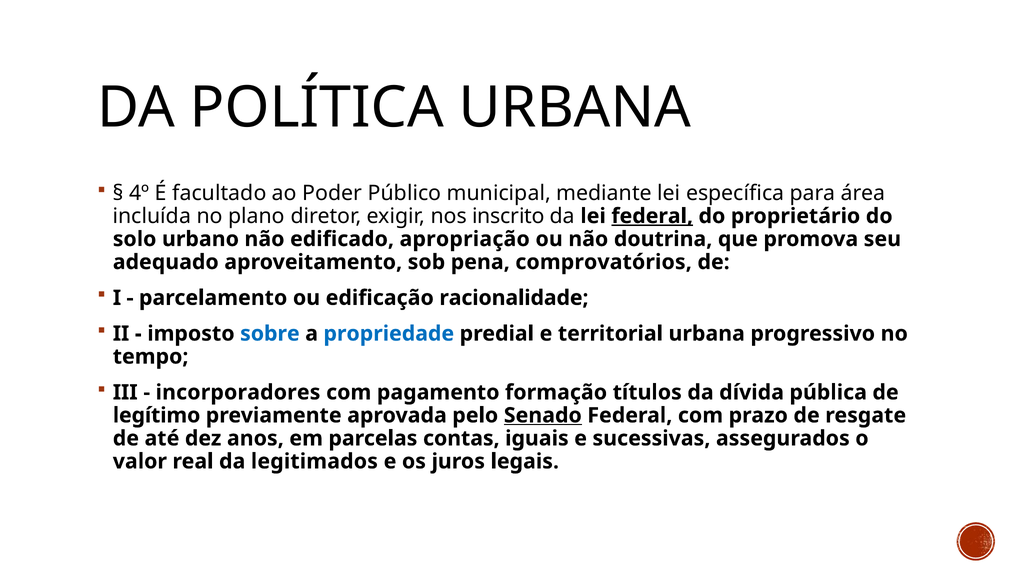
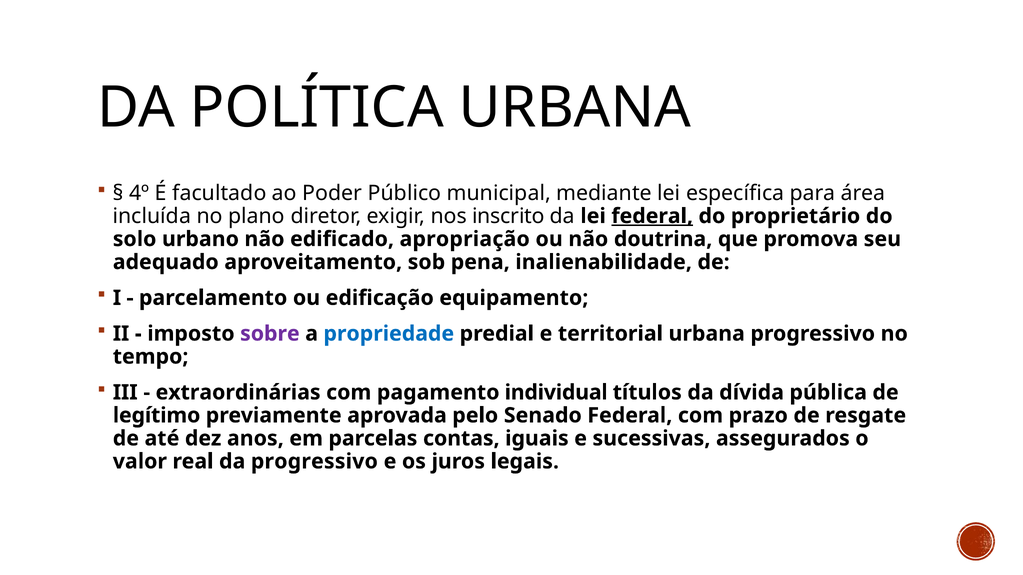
comprovatórios: comprovatórios -> inalienabilidade
racionalidade: racionalidade -> equipamento
sobre colour: blue -> purple
incorporadores: incorporadores -> extraordinárias
formação: formação -> individual
Senado underline: present -> none
da legitimados: legitimados -> progressivo
